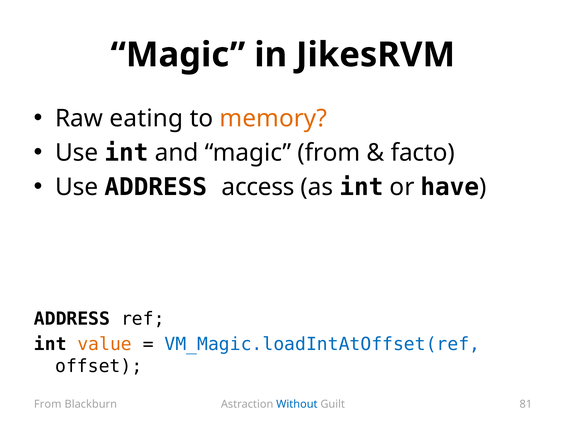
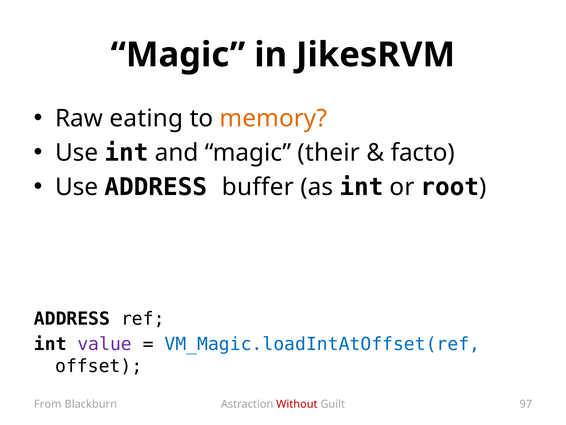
magic from: from -> their
access: access -> buffer
have: have -> root
value colour: orange -> purple
Without colour: blue -> red
81: 81 -> 97
